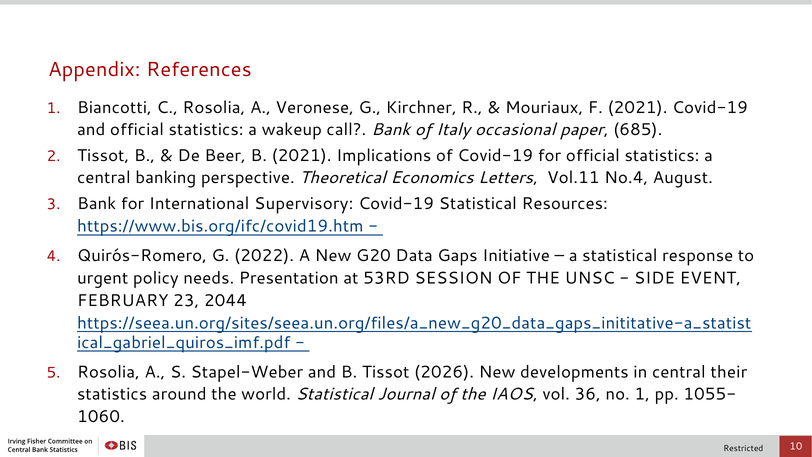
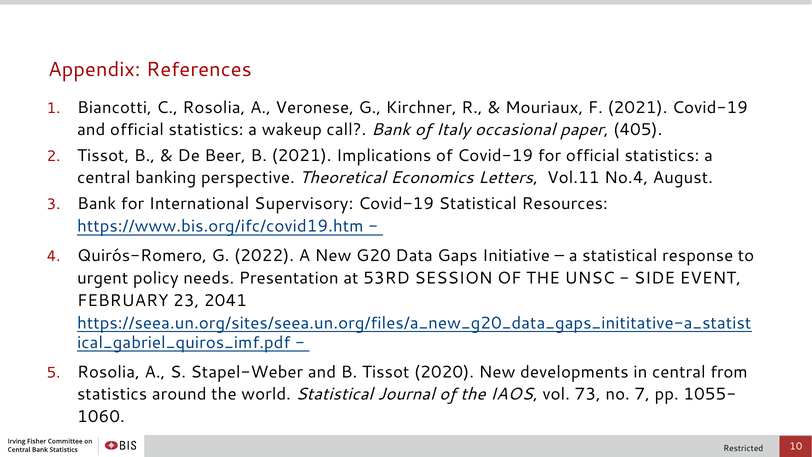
685: 685 -> 405
2044: 2044 -> 2041
2026: 2026 -> 2020
their: their -> from
36: 36 -> 73
no 1: 1 -> 7
